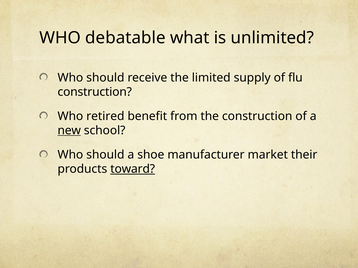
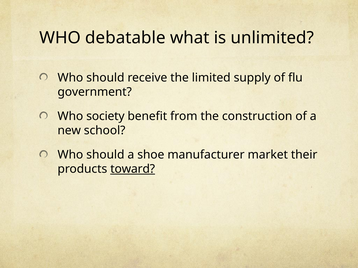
construction at (95, 92): construction -> government
retired: retired -> society
new underline: present -> none
